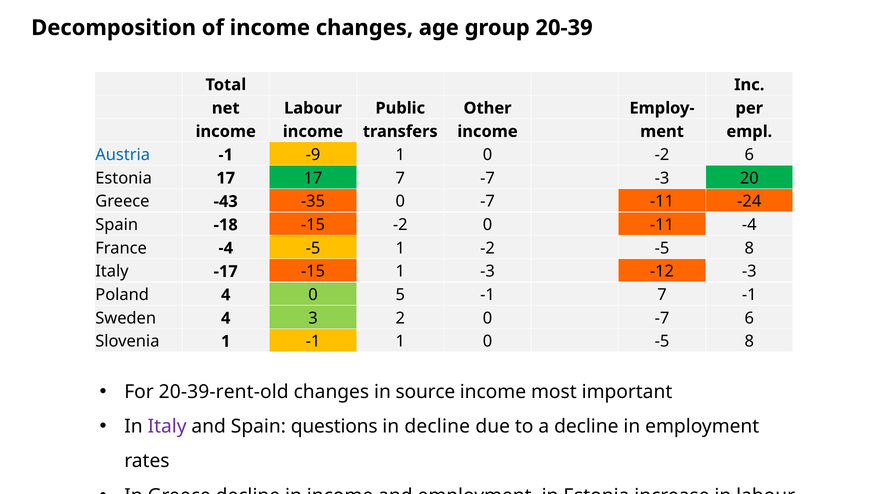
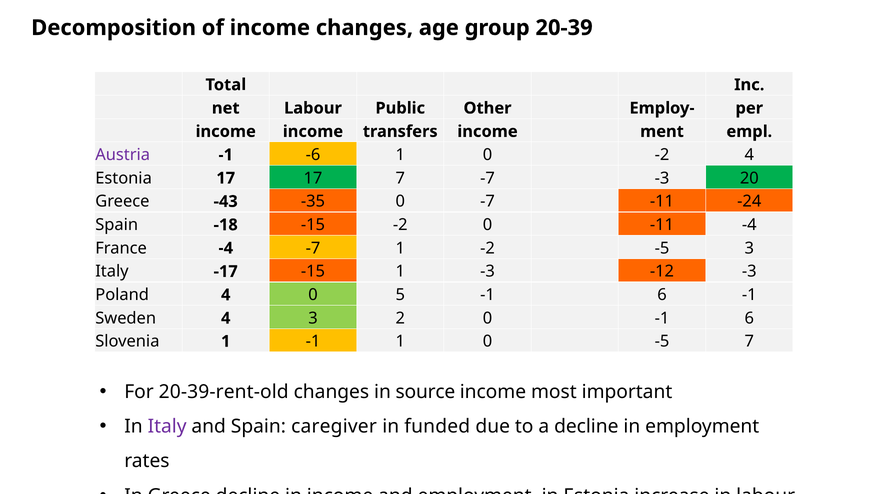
Austria colour: blue -> purple
-9: -9 -> -6
-2 6: 6 -> 4
-5 at (313, 248): -5 -> -7
-2 -5 8: 8 -> 3
5 -1 7: 7 -> 6
2 0 -7: -7 -> -1
0 -5 8: 8 -> 7
questions: questions -> caregiver
in decline: decline -> funded
